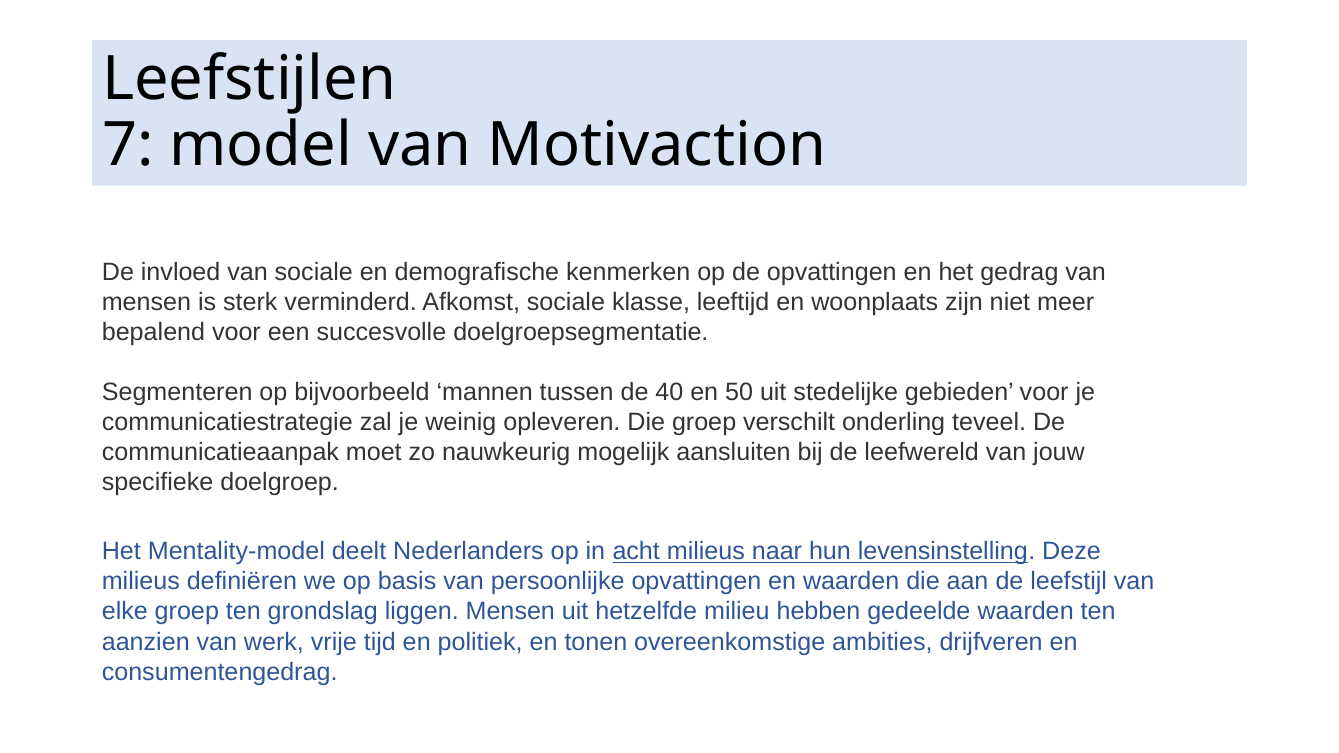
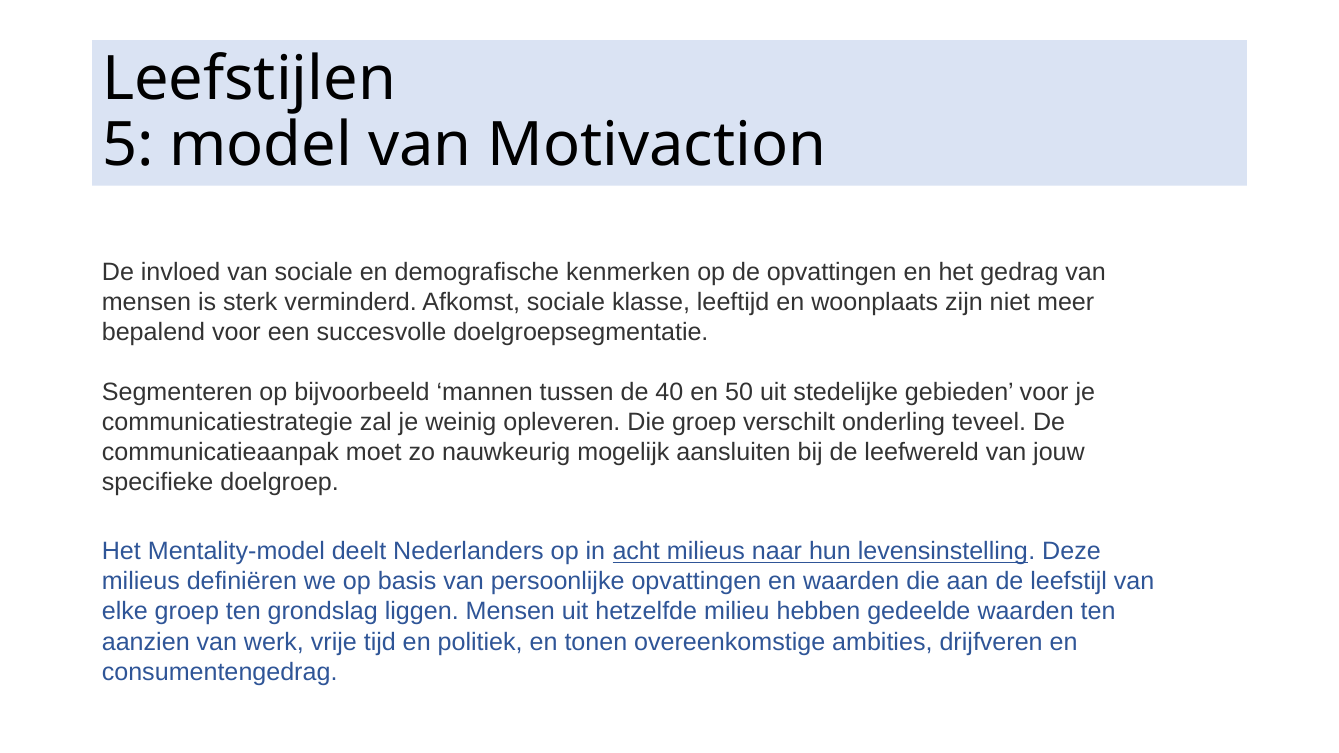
7: 7 -> 5
